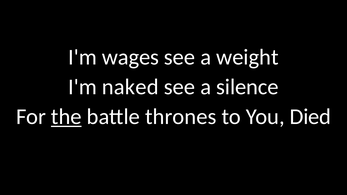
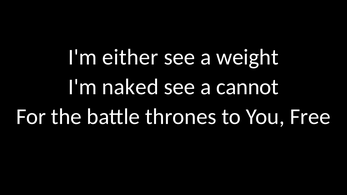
wages: wages -> either
silence: silence -> cannot
the underline: present -> none
Died: Died -> Free
